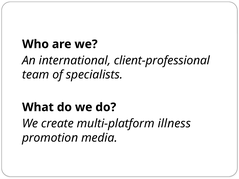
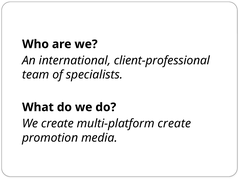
multi-platform illness: illness -> create
